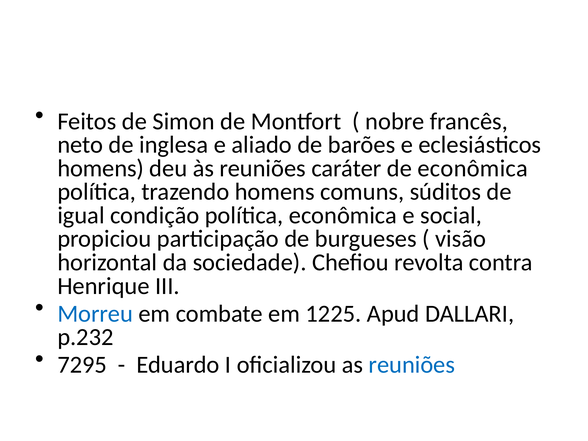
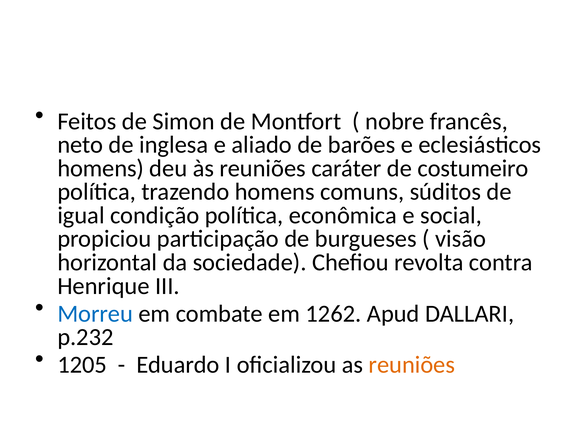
de econômica: econômica -> costumeiro
1225: 1225 -> 1262
7295: 7295 -> 1205
reuniões at (412, 365) colour: blue -> orange
